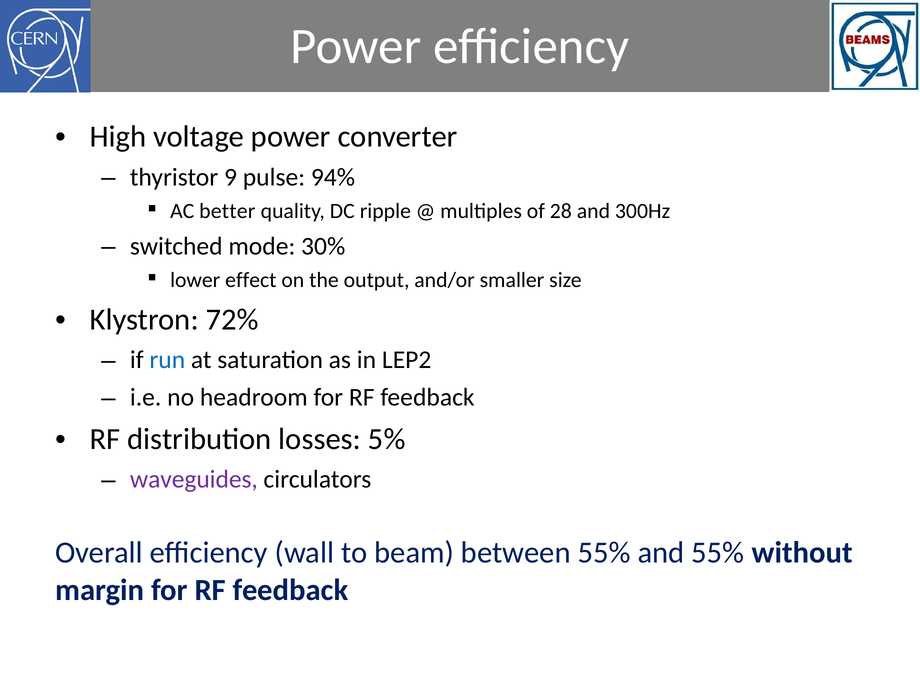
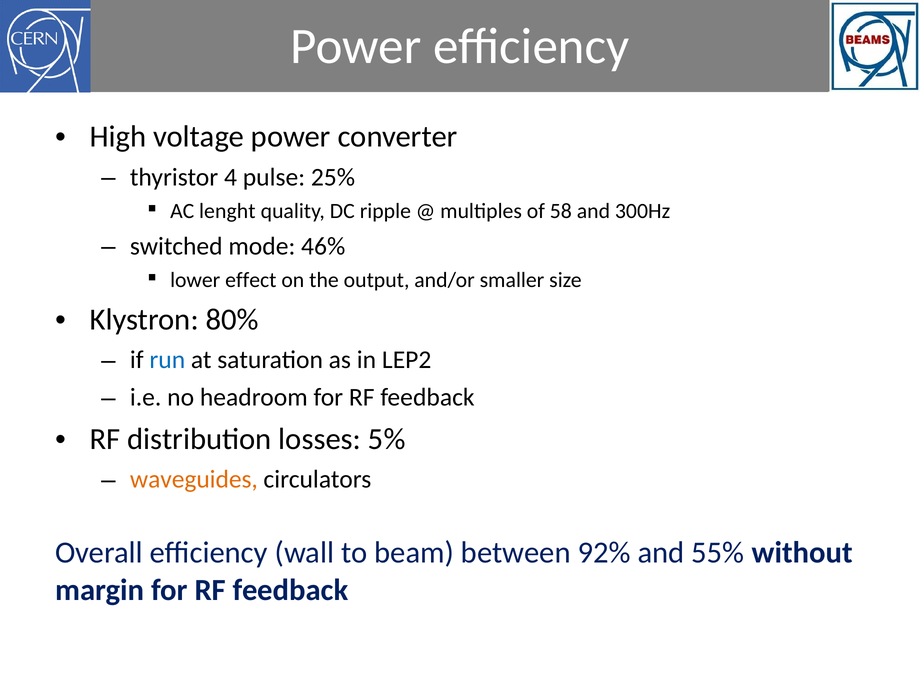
9: 9 -> 4
94%: 94% -> 25%
better: better -> lenght
28: 28 -> 58
30%: 30% -> 46%
72%: 72% -> 80%
waveguides colour: purple -> orange
between 55%: 55% -> 92%
